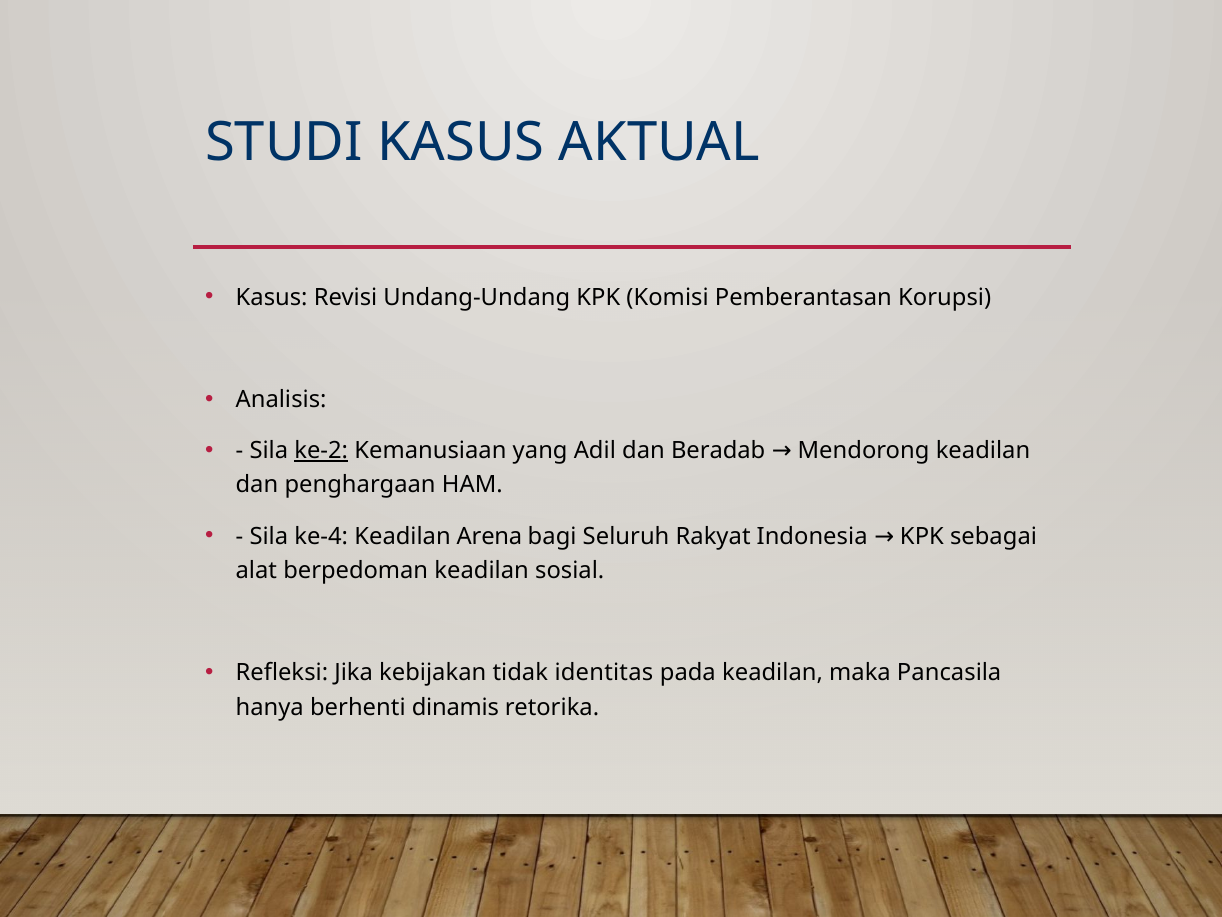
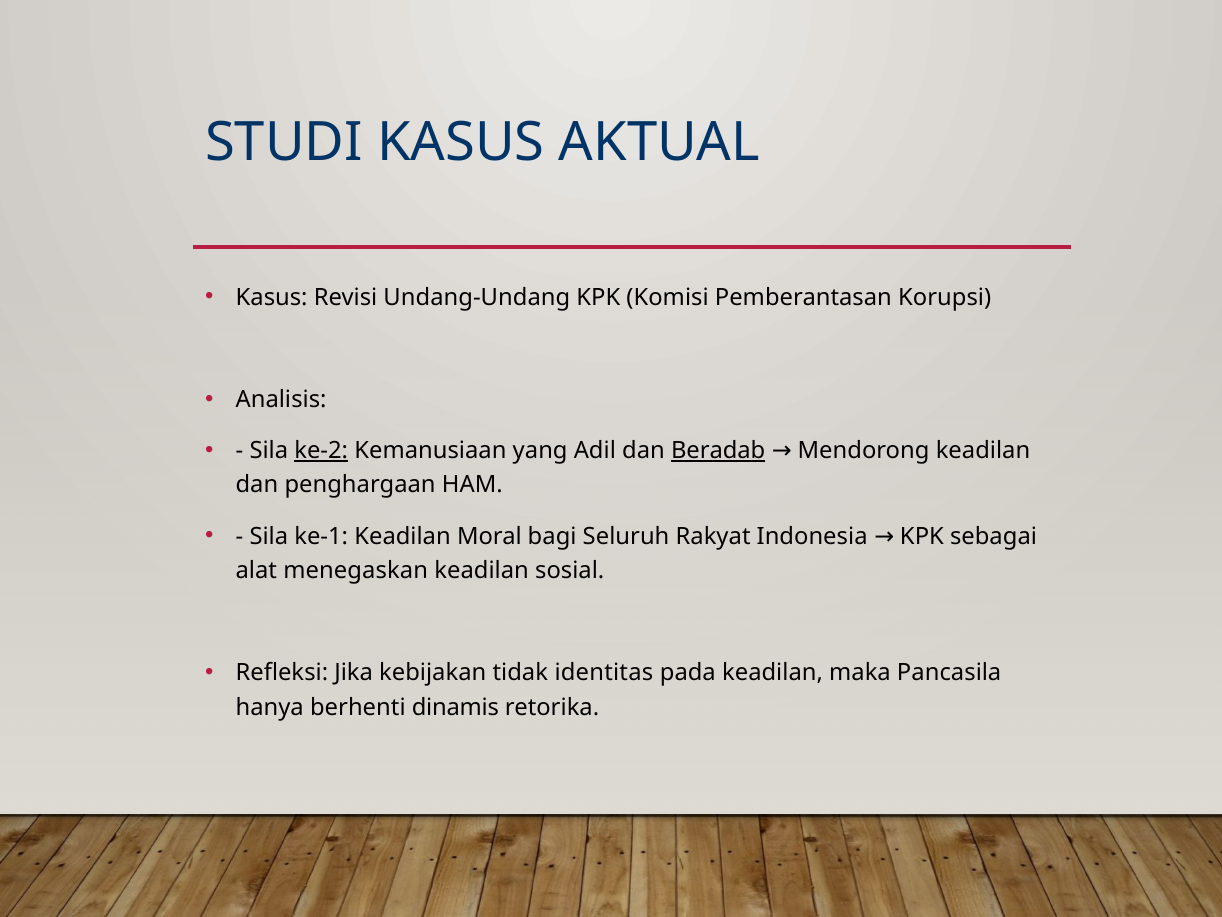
Beradab underline: none -> present
ke-4: ke-4 -> ke-1
Arena: Arena -> Moral
berpedoman: berpedoman -> menegaskan
